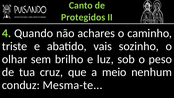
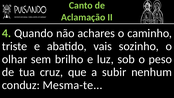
Protegidos: Protegidos -> Aclamação
meio: meio -> subir
